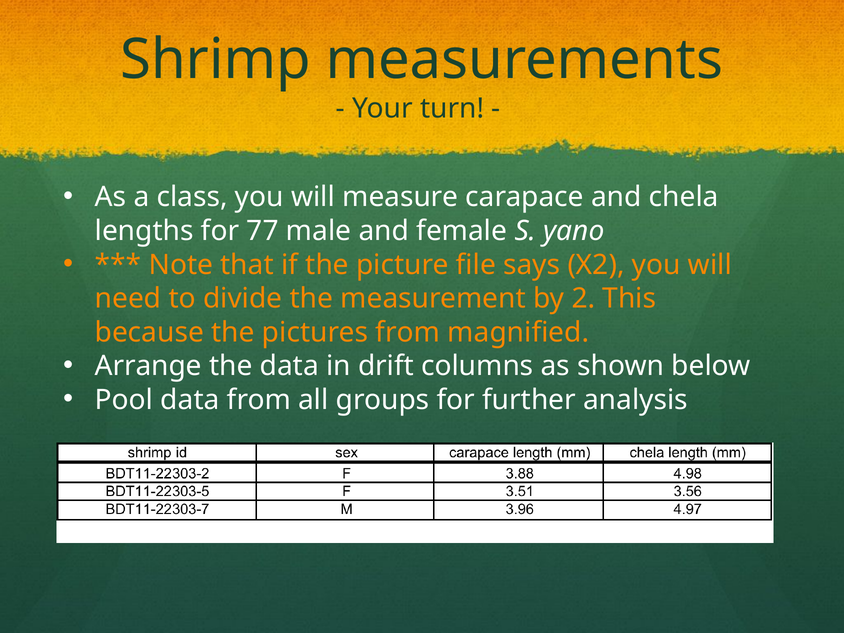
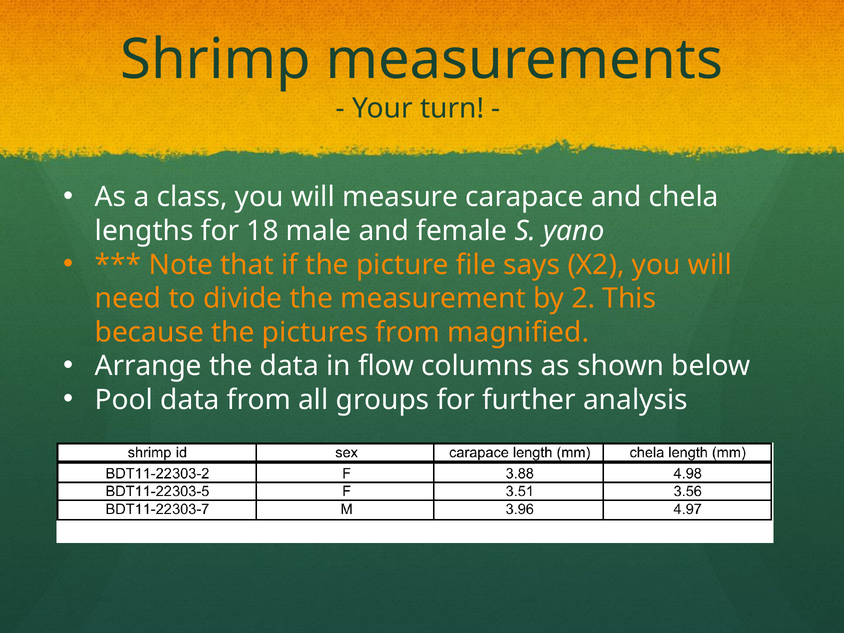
77: 77 -> 18
drift: drift -> flow
